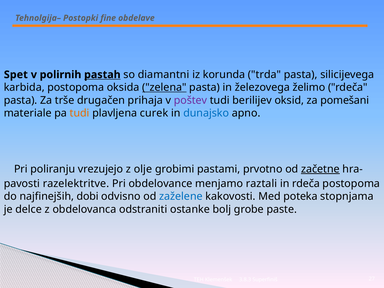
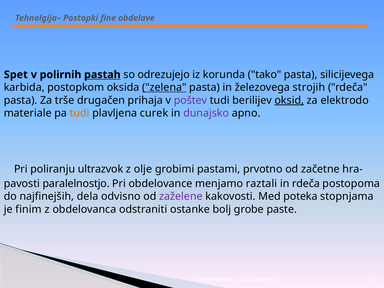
diamantni: diamantni -> odrezujejo
trda: trda -> tako
karbida postopoma: postopoma -> postopkom
želimo: želimo -> strojih
oksid underline: none -> present
pomešani: pomešani -> elektrodo
dunajsko colour: blue -> purple
vrezujejo: vrezujejo -> ultrazvok
začetne underline: present -> none
razelektritve: razelektritve -> paralelnostjo
dobi: dobi -> dela
zaželene colour: blue -> purple
delce: delce -> finim
